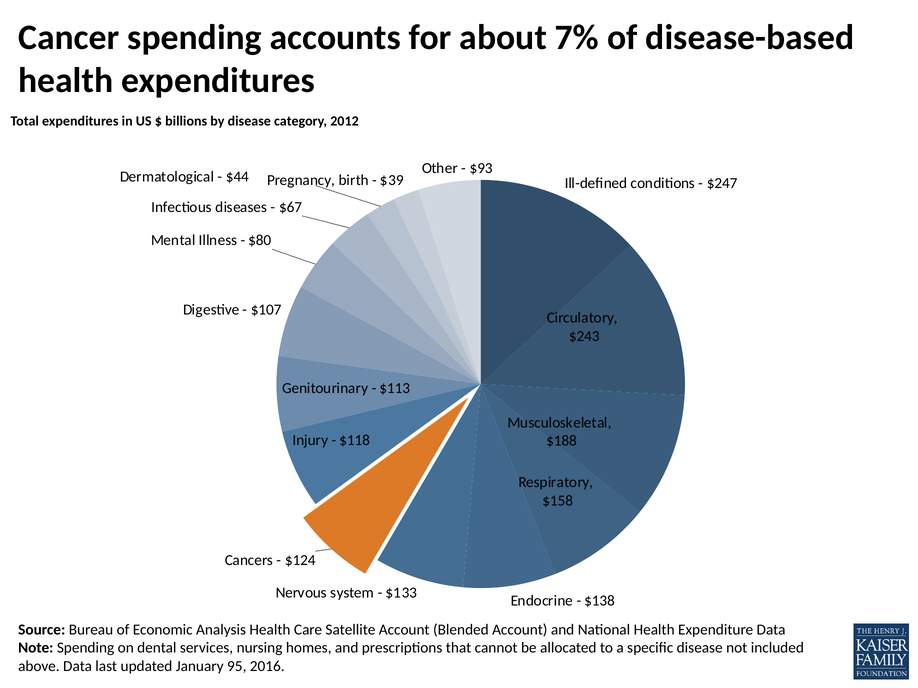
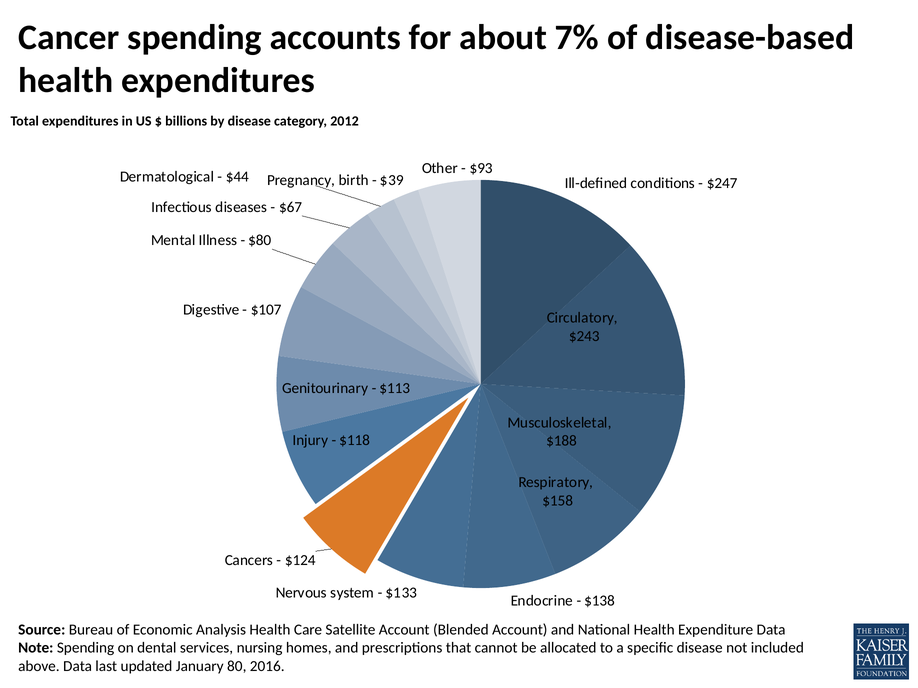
95: 95 -> 80
